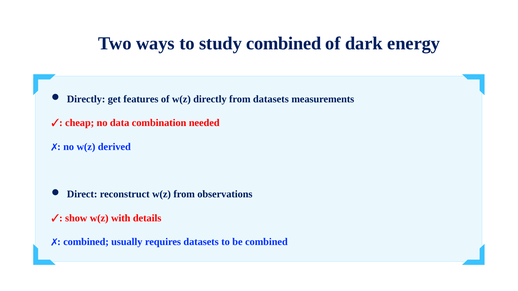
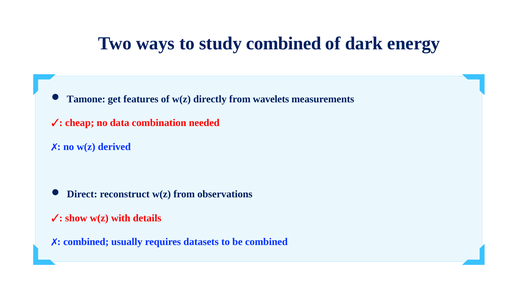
Directly at (86, 99): Directly -> Tamone
from datasets: datasets -> wavelets
